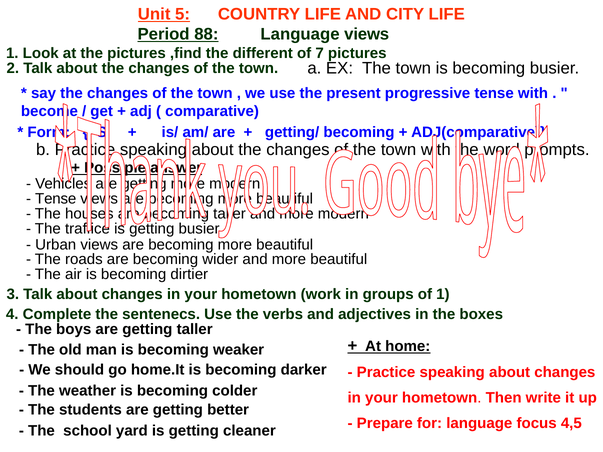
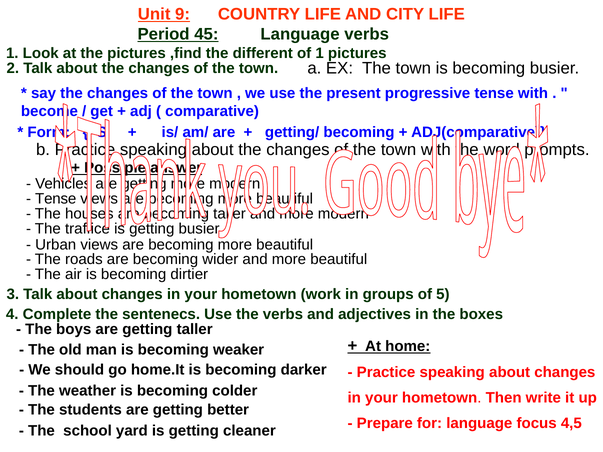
5: 5 -> 9
88: 88 -> 45
Language views: views -> verbs
of 7: 7 -> 1
of 1: 1 -> 5
